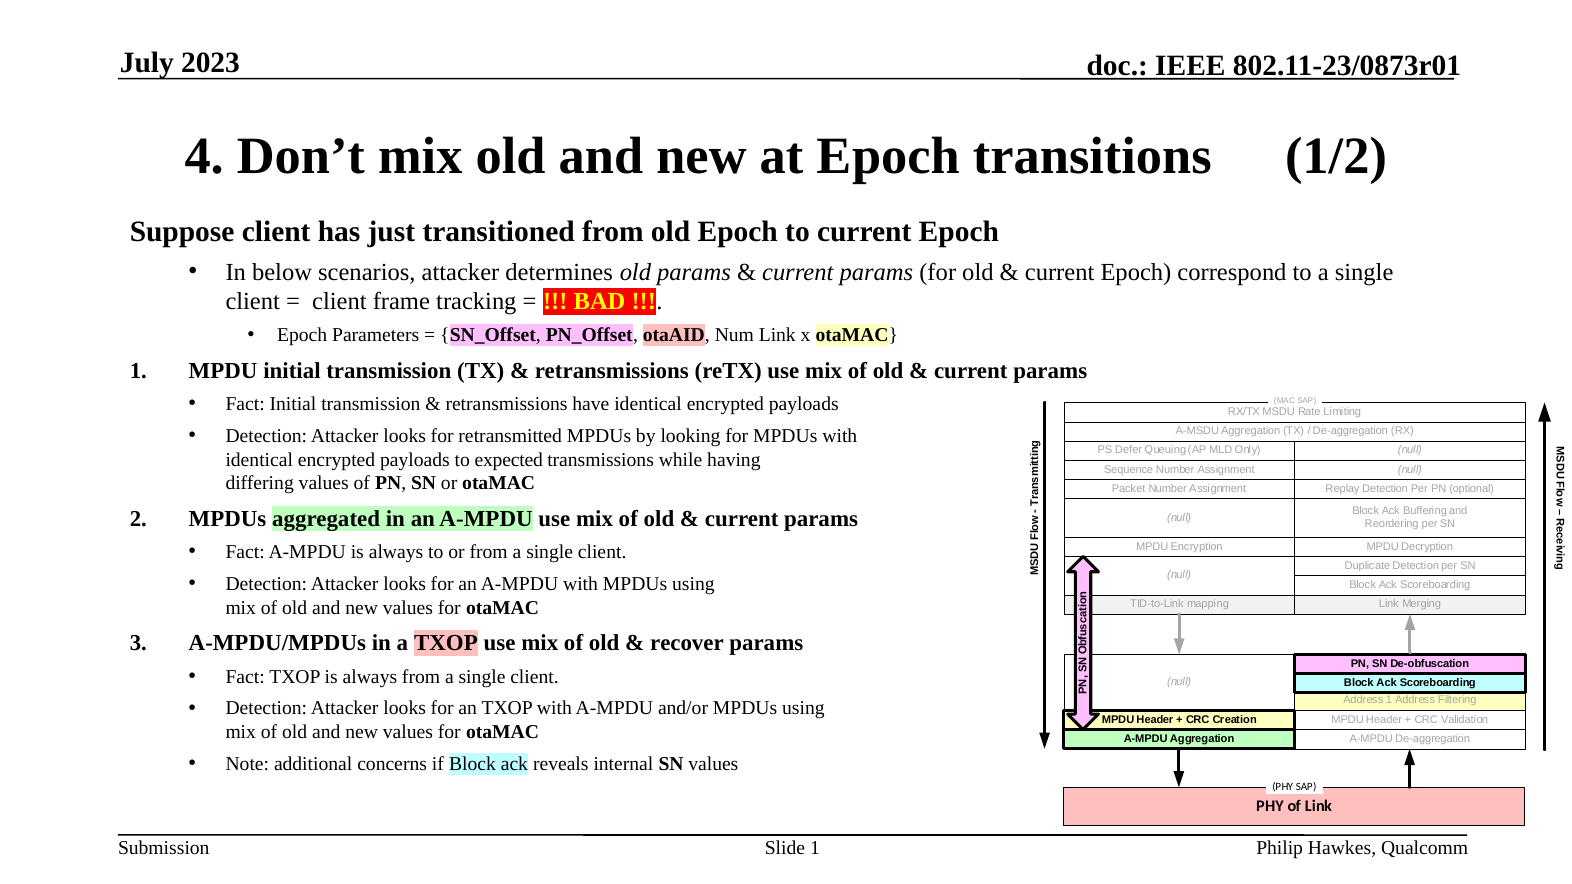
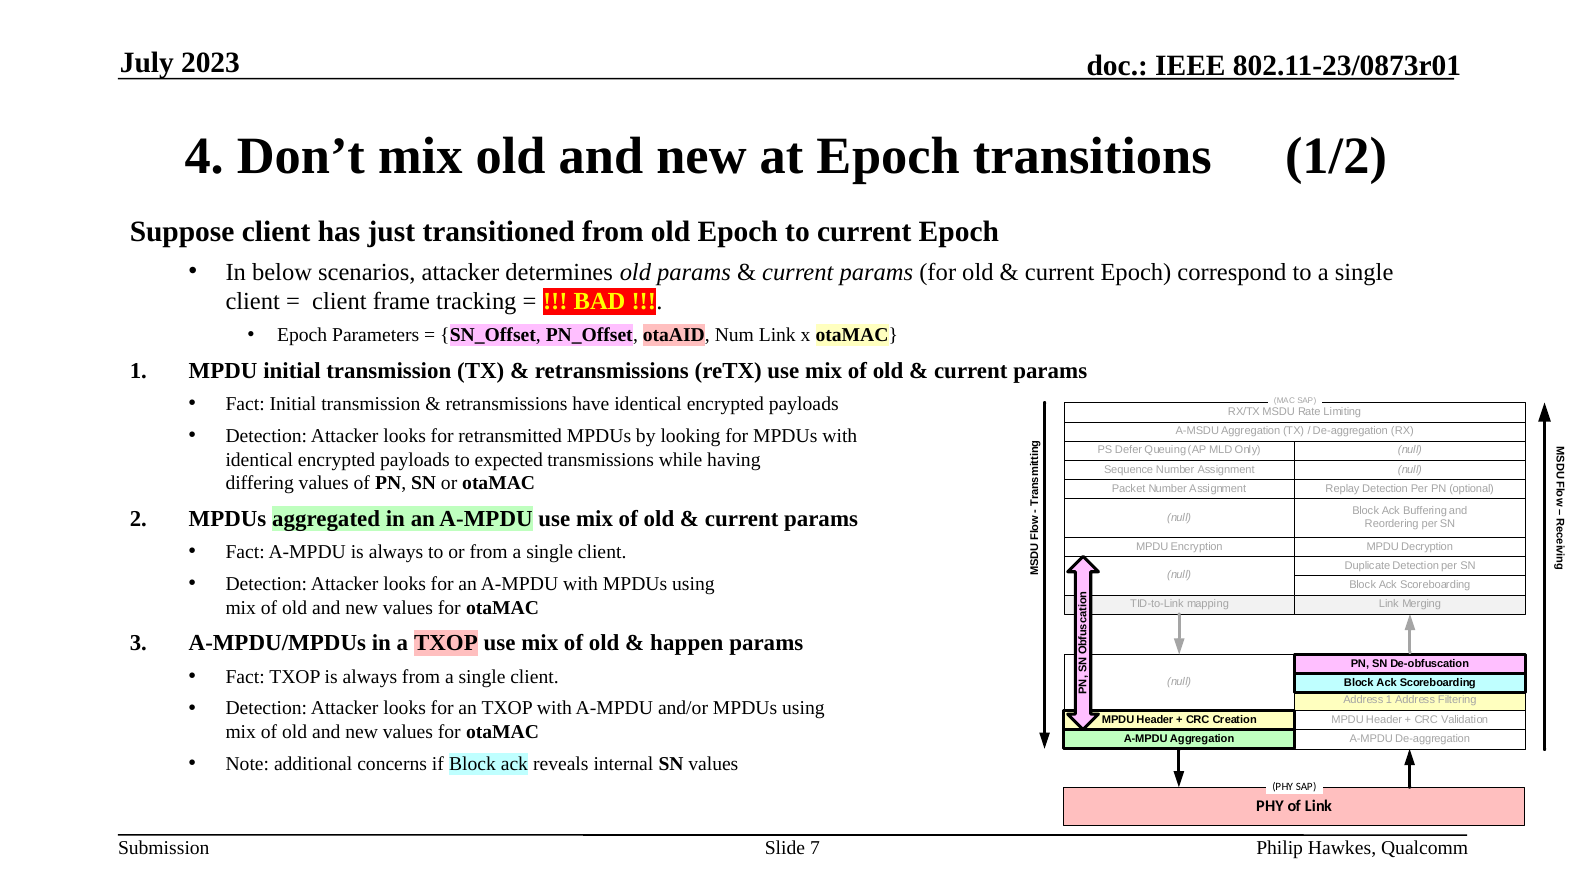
recover: recover -> happen
Slide 1: 1 -> 7
